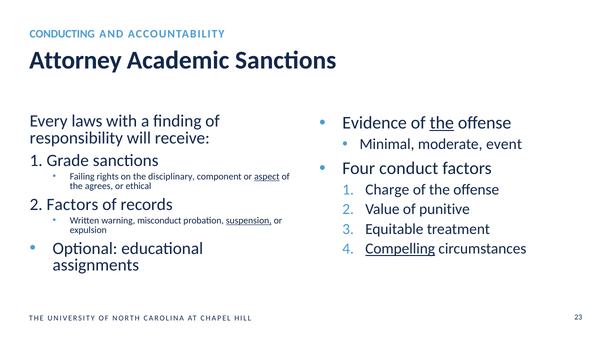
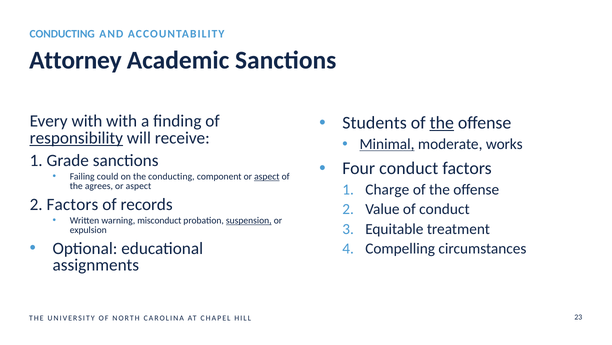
Evidence: Evidence -> Students
Every laws: laws -> with
responsibility underline: none -> present
Minimal underline: none -> present
event: event -> works
rights: rights -> could
the disciplinary: disciplinary -> conducting
ethical at (138, 186): ethical -> aspect
of punitive: punitive -> conduct
Compelling underline: present -> none
